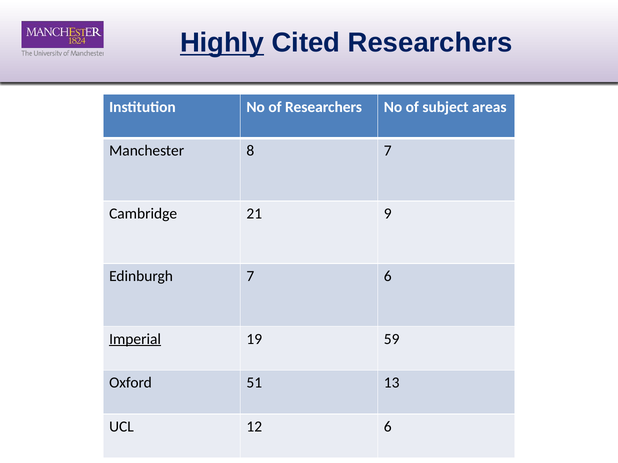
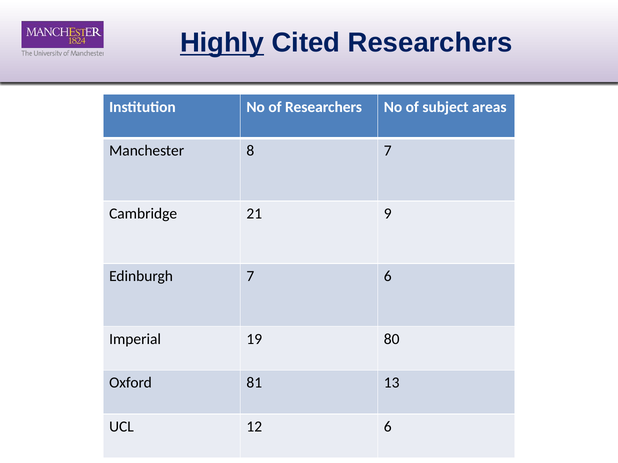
Imperial underline: present -> none
59: 59 -> 80
51: 51 -> 81
